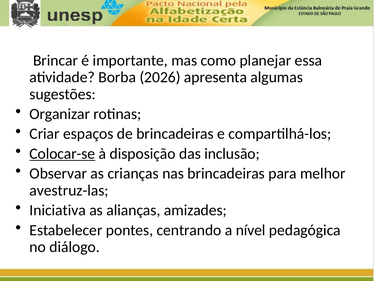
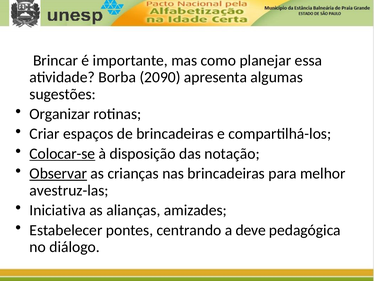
2026: 2026 -> 2090
inclusão: inclusão -> notação
Observar underline: none -> present
nível: nível -> deve
